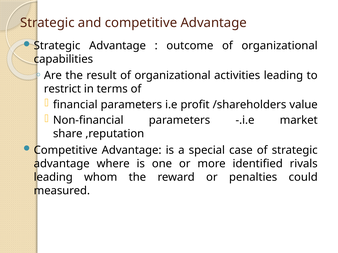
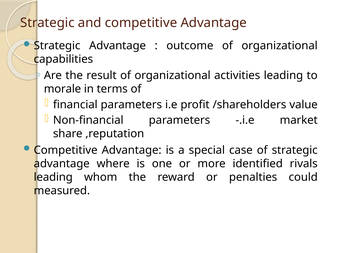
restrict: restrict -> morale
